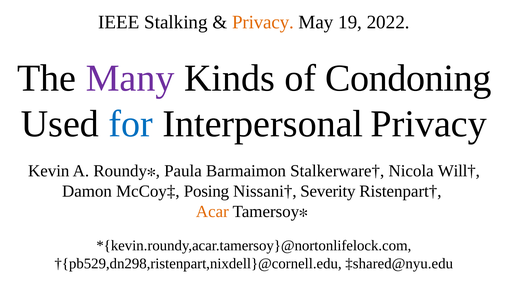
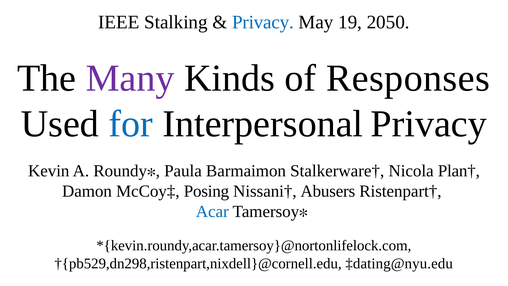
Privacy at (263, 22) colour: orange -> blue
2022: 2022 -> 2050
Condoning: Condoning -> Responses
Will†: Will† -> Plan†
Severity: Severity -> Abusers
Acar colour: orange -> blue
‡shared@nyu.edu: ‡shared@nyu.edu -> ‡dating@nyu.edu
